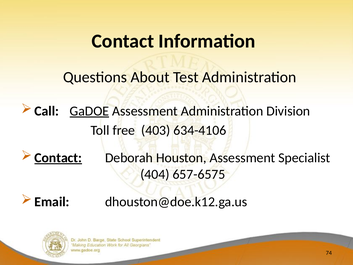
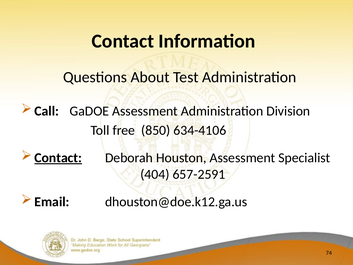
GaDOE underline: present -> none
403: 403 -> 850
657-6575: 657-6575 -> 657-2591
